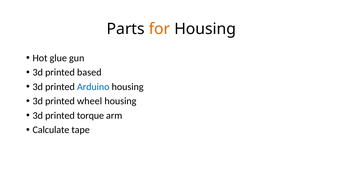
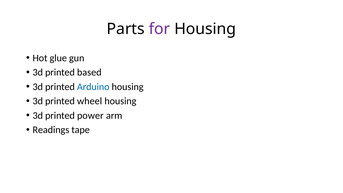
for colour: orange -> purple
torque: torque -> power
Calculate: Calculate -> Readings
